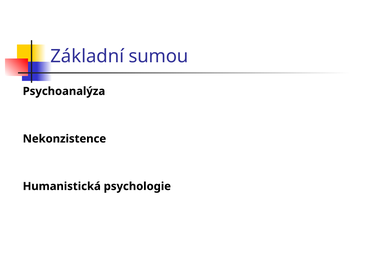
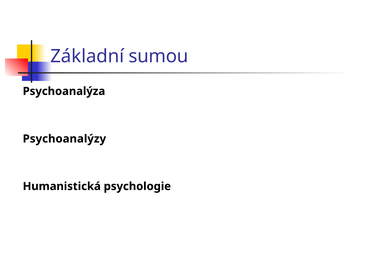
Nekonzistence: Nekonzistence -> Psychoanalýzy
